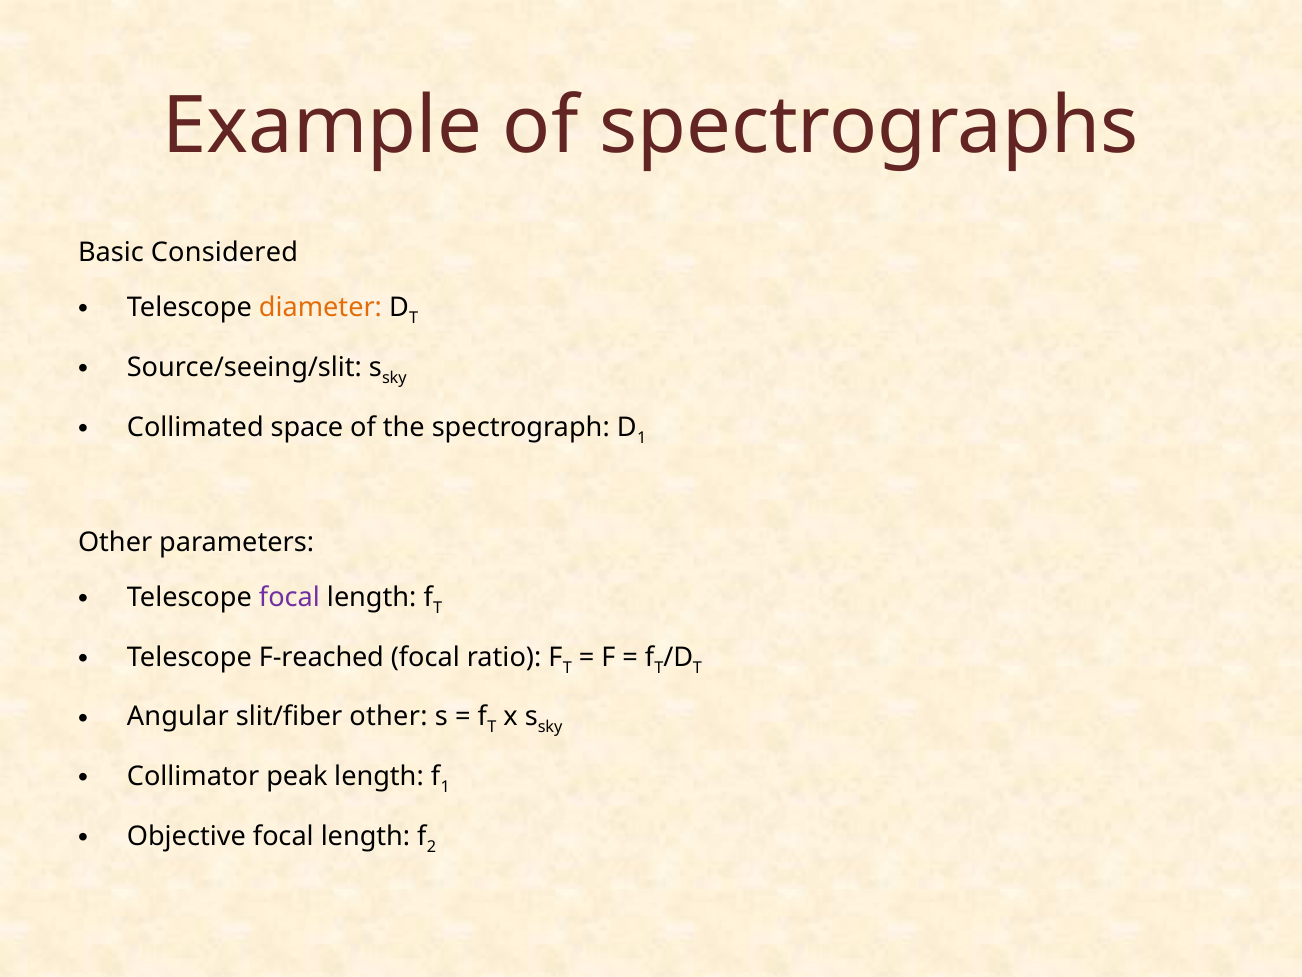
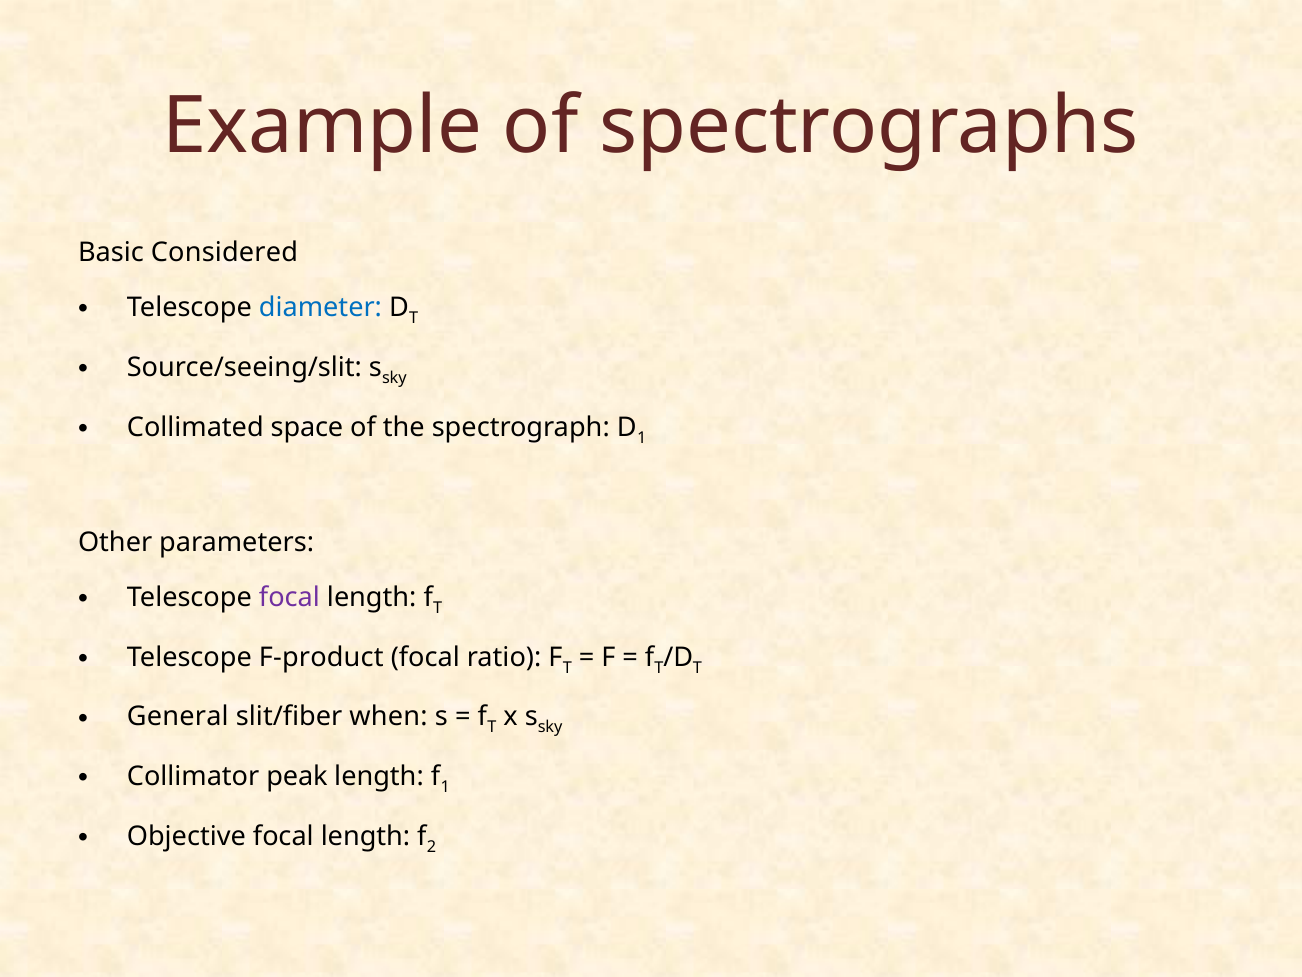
diameter colour: orange -> blue
F-reached: F-reached -> F-product
Angular: Angular -> General
slit/fiber other: other -> when
